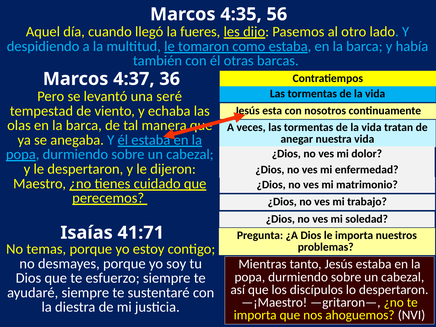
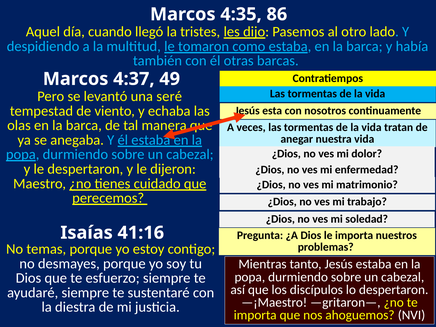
56: 56 -> 86
fueres: fueres -> tristes
36: 36 -> 49
41:71: 41:71 -> 41:16
